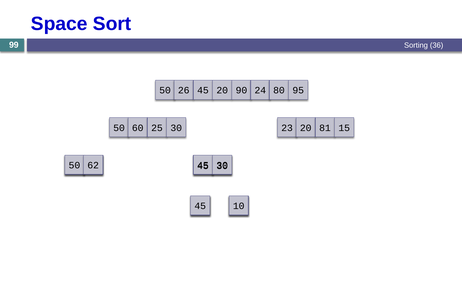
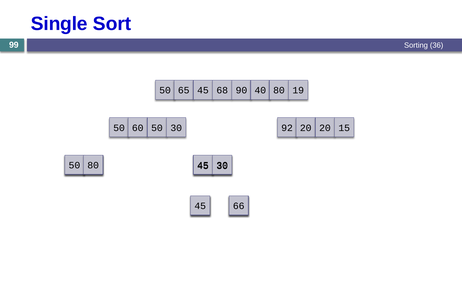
Space: Space -> Single
26: 26 -> 65
45 20: 20 -> 68
24: 24 -> 40
95: 95 -> 19
60 25: 25 -> 50
23: 23 -> 92
20 81: 81 -> 20
50 62: 62 -> 80
10: 10 -> 66
